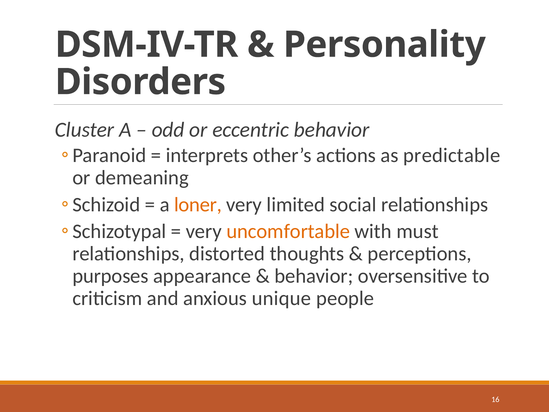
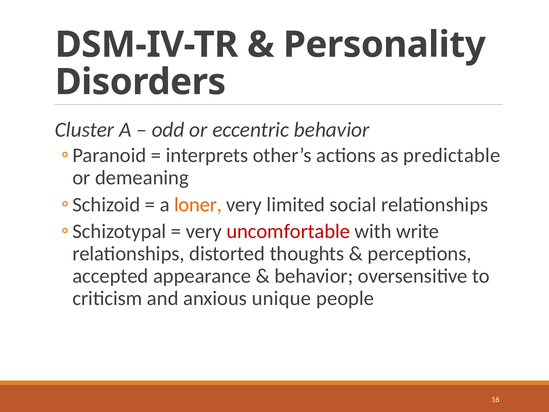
uncomfortable colour: orange -> red
must: must -> write
purposes: purposes -> accepted
